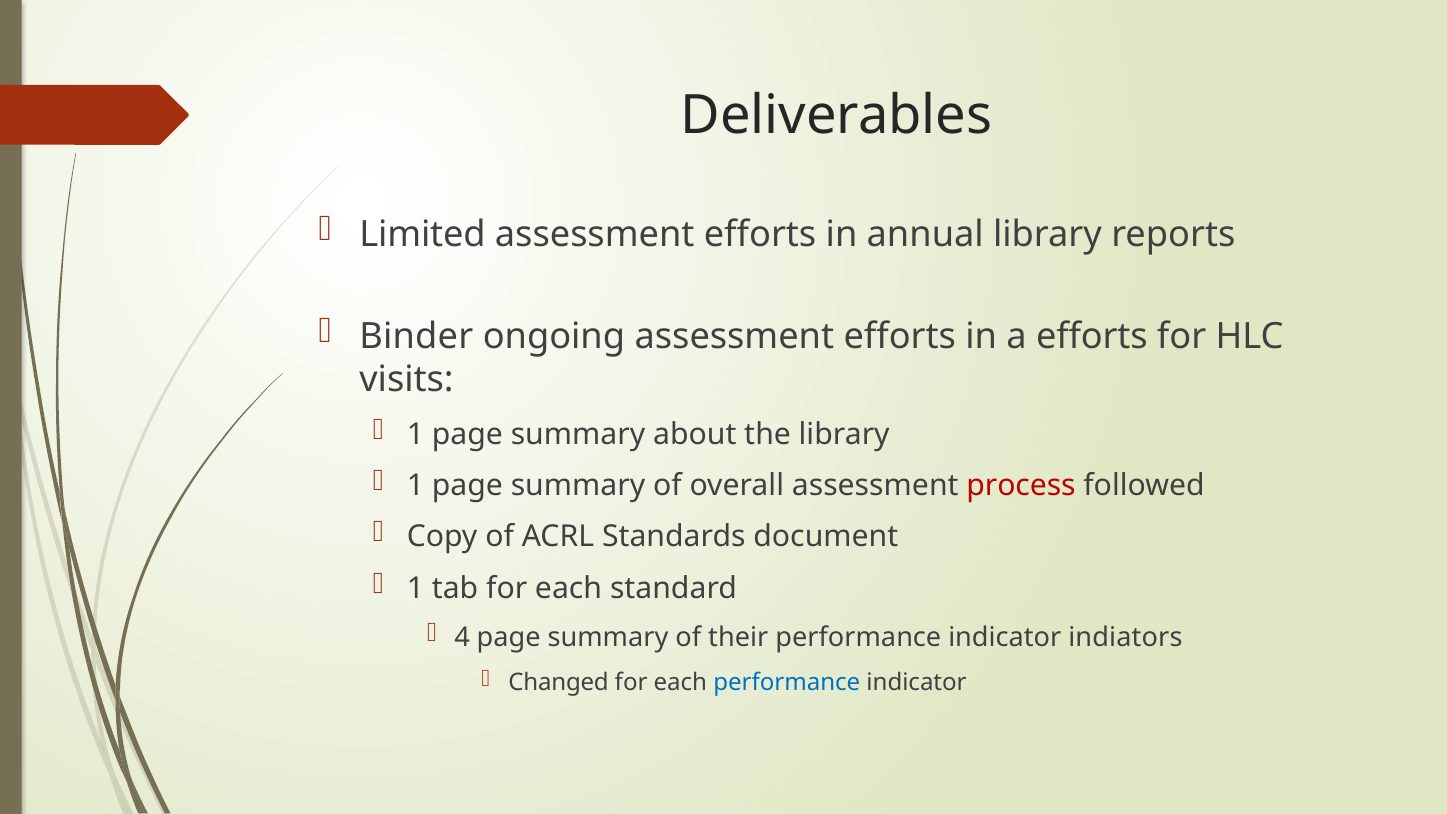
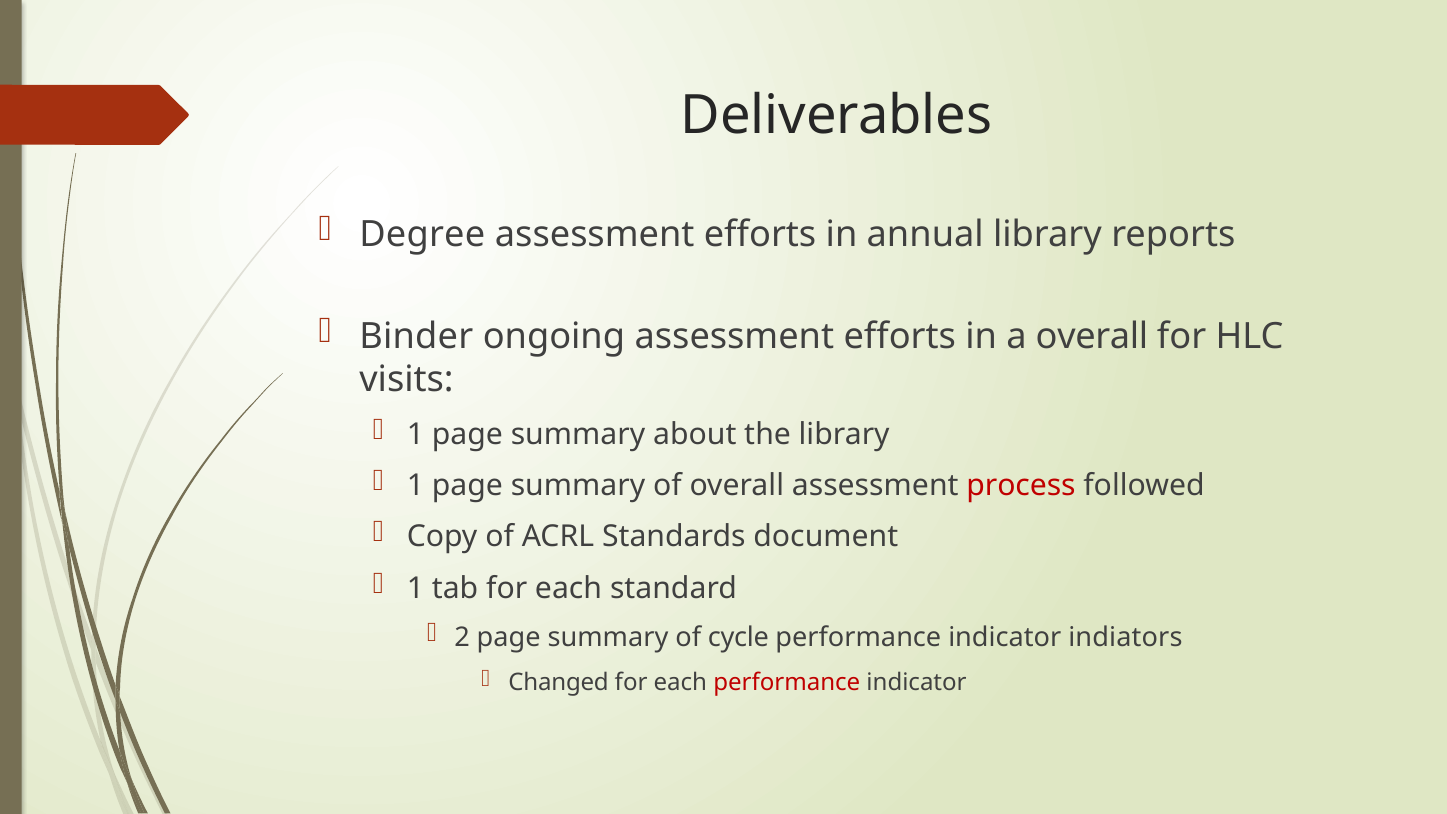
Limited: Limited -> Degree
a efforts: efforts -> overall
4: 4 -> 2
their: their -> cycle
performance at (787, 683) colour: blue -> red
